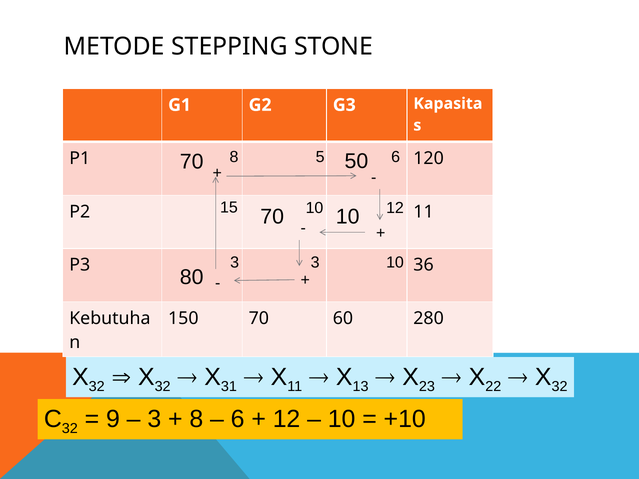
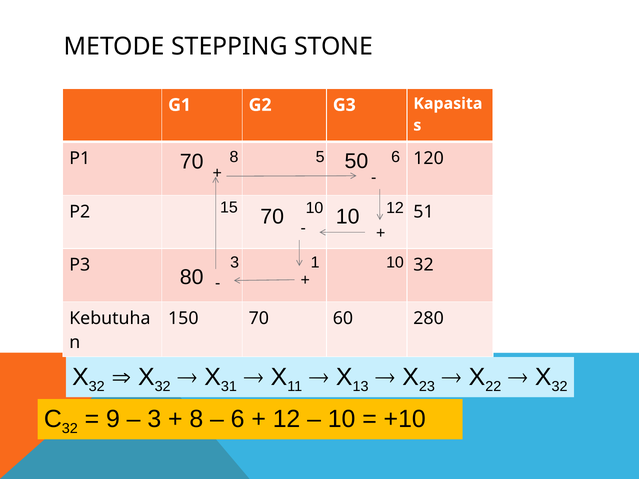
P2 11: 11 -> 51
3 3: 3 -> 1
P3 36: 36 -> 32
